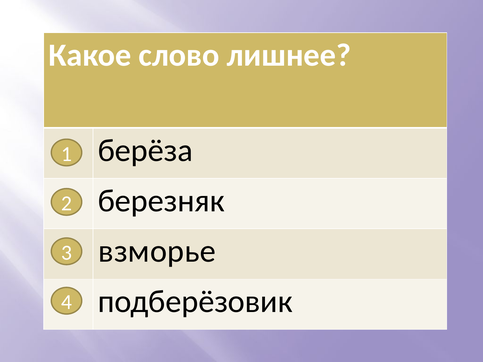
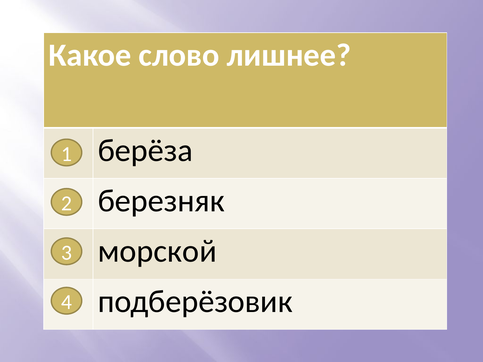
взморье: взморье -> морской
